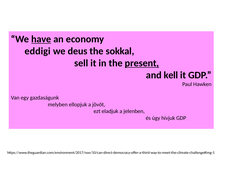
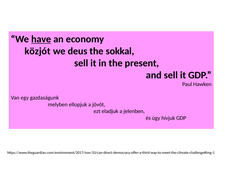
eddigi: eddigi -> közjót
present underline: present -> none
and kell: kell -> sell
